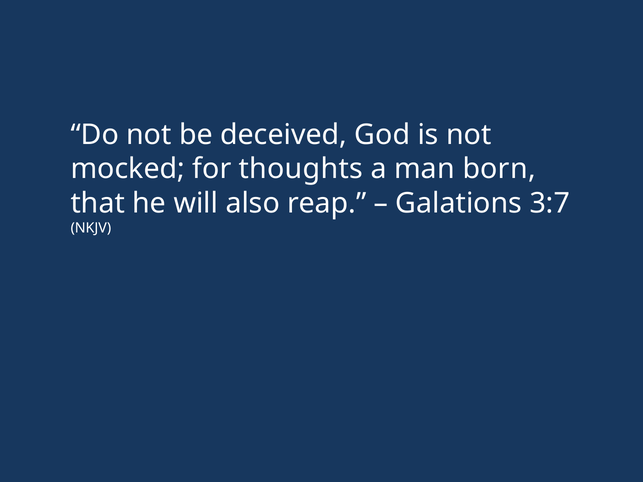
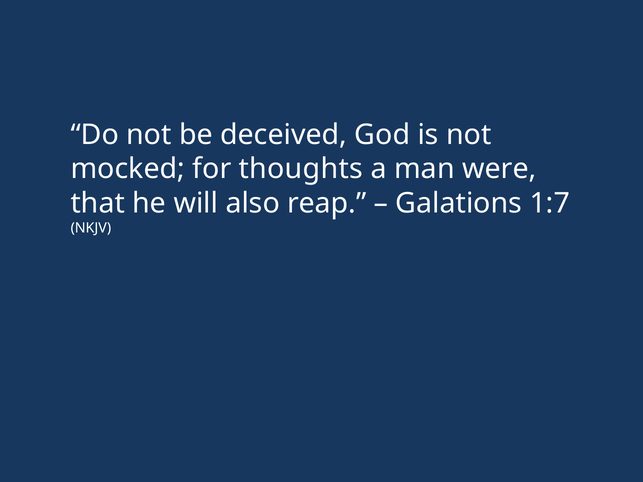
born: born -> were
3:7: 3:7 -> 1:7
